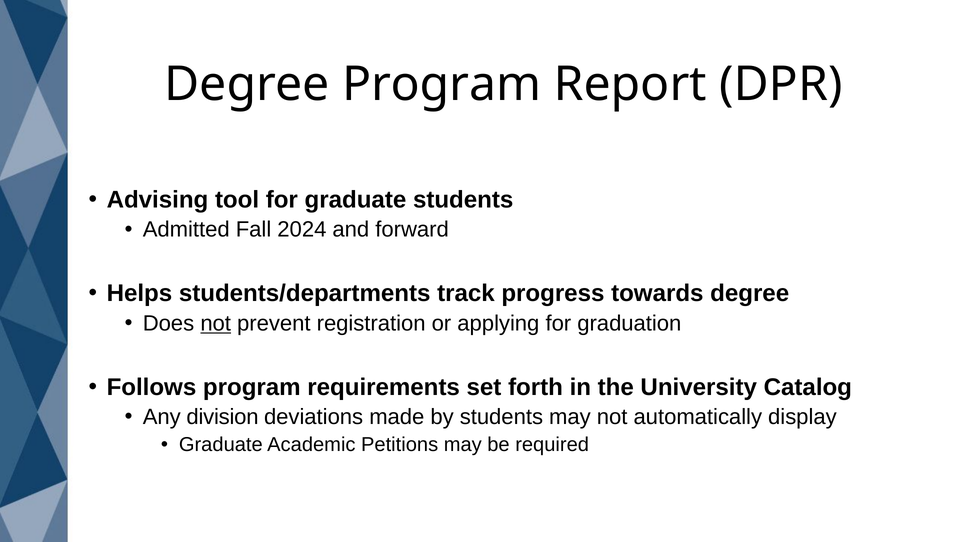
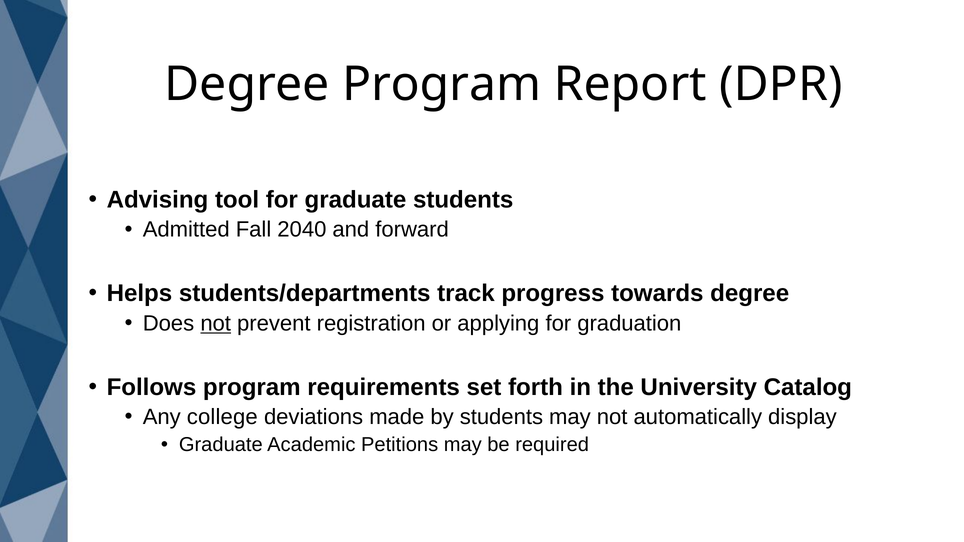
2024: 2024 -> 2040
division: division -> college
